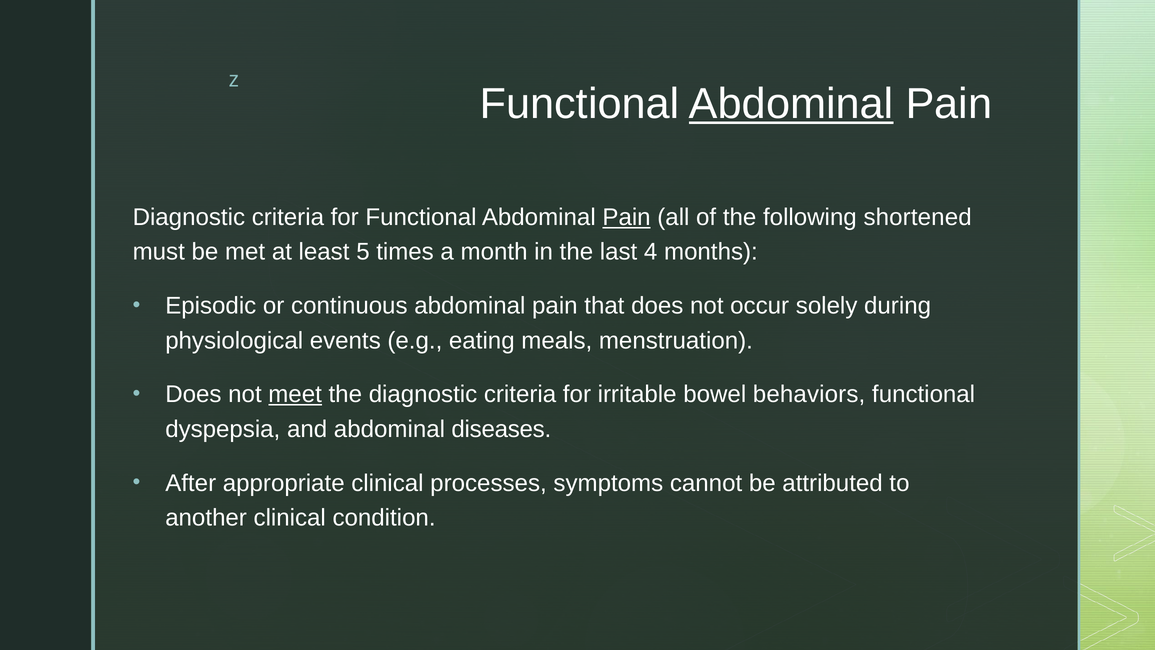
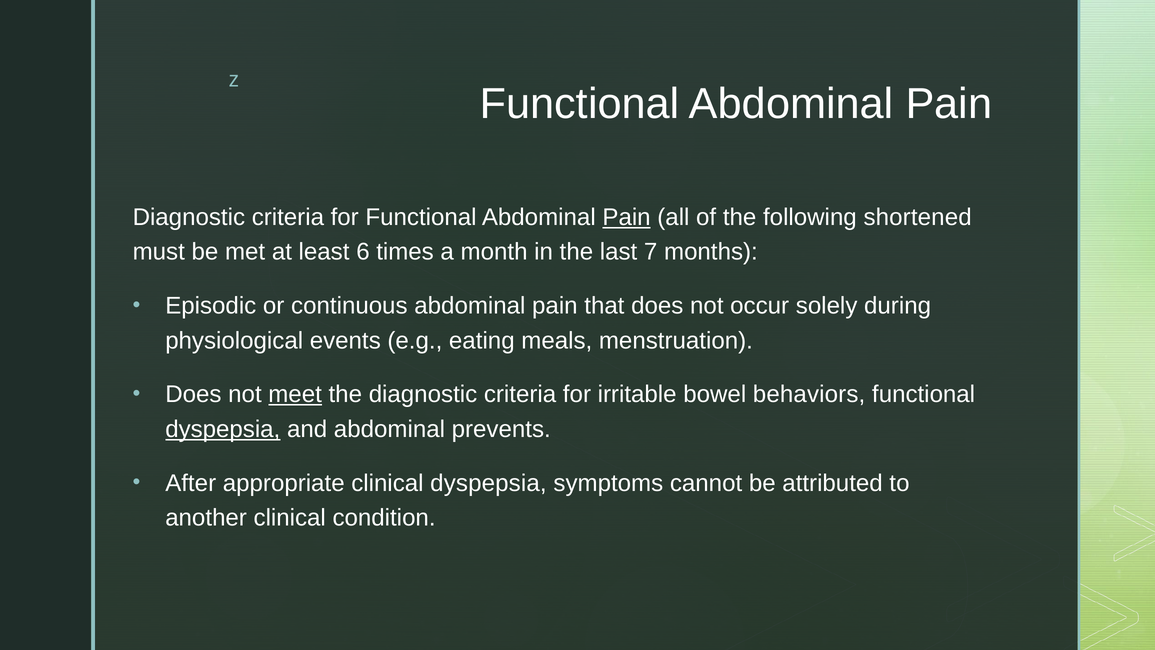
Abdominal at (791, 104) underline: present -> none
5: 5 -> 6
4: 4 -> 7
dyspepsia at (223, 429) underline: none -> present
diseases: diseases -> prevents
clinical processes: processes -> dyspepsia
